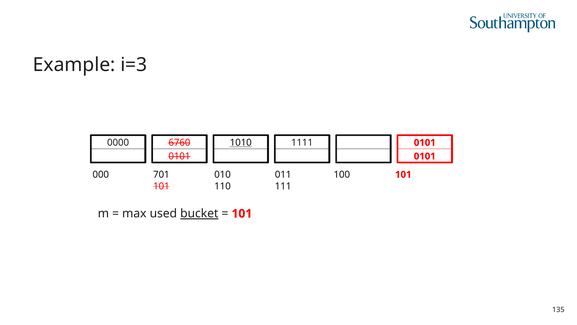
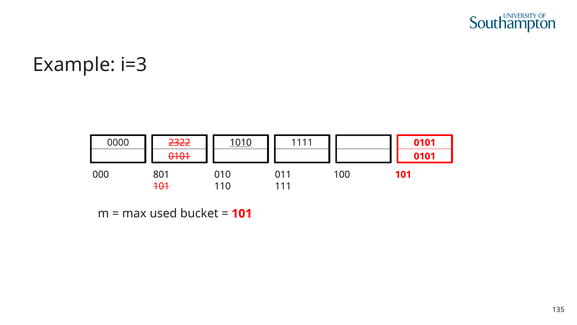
6760: 6760 -> 2322
701: 701 -> 801
bucket underline: present -> none
